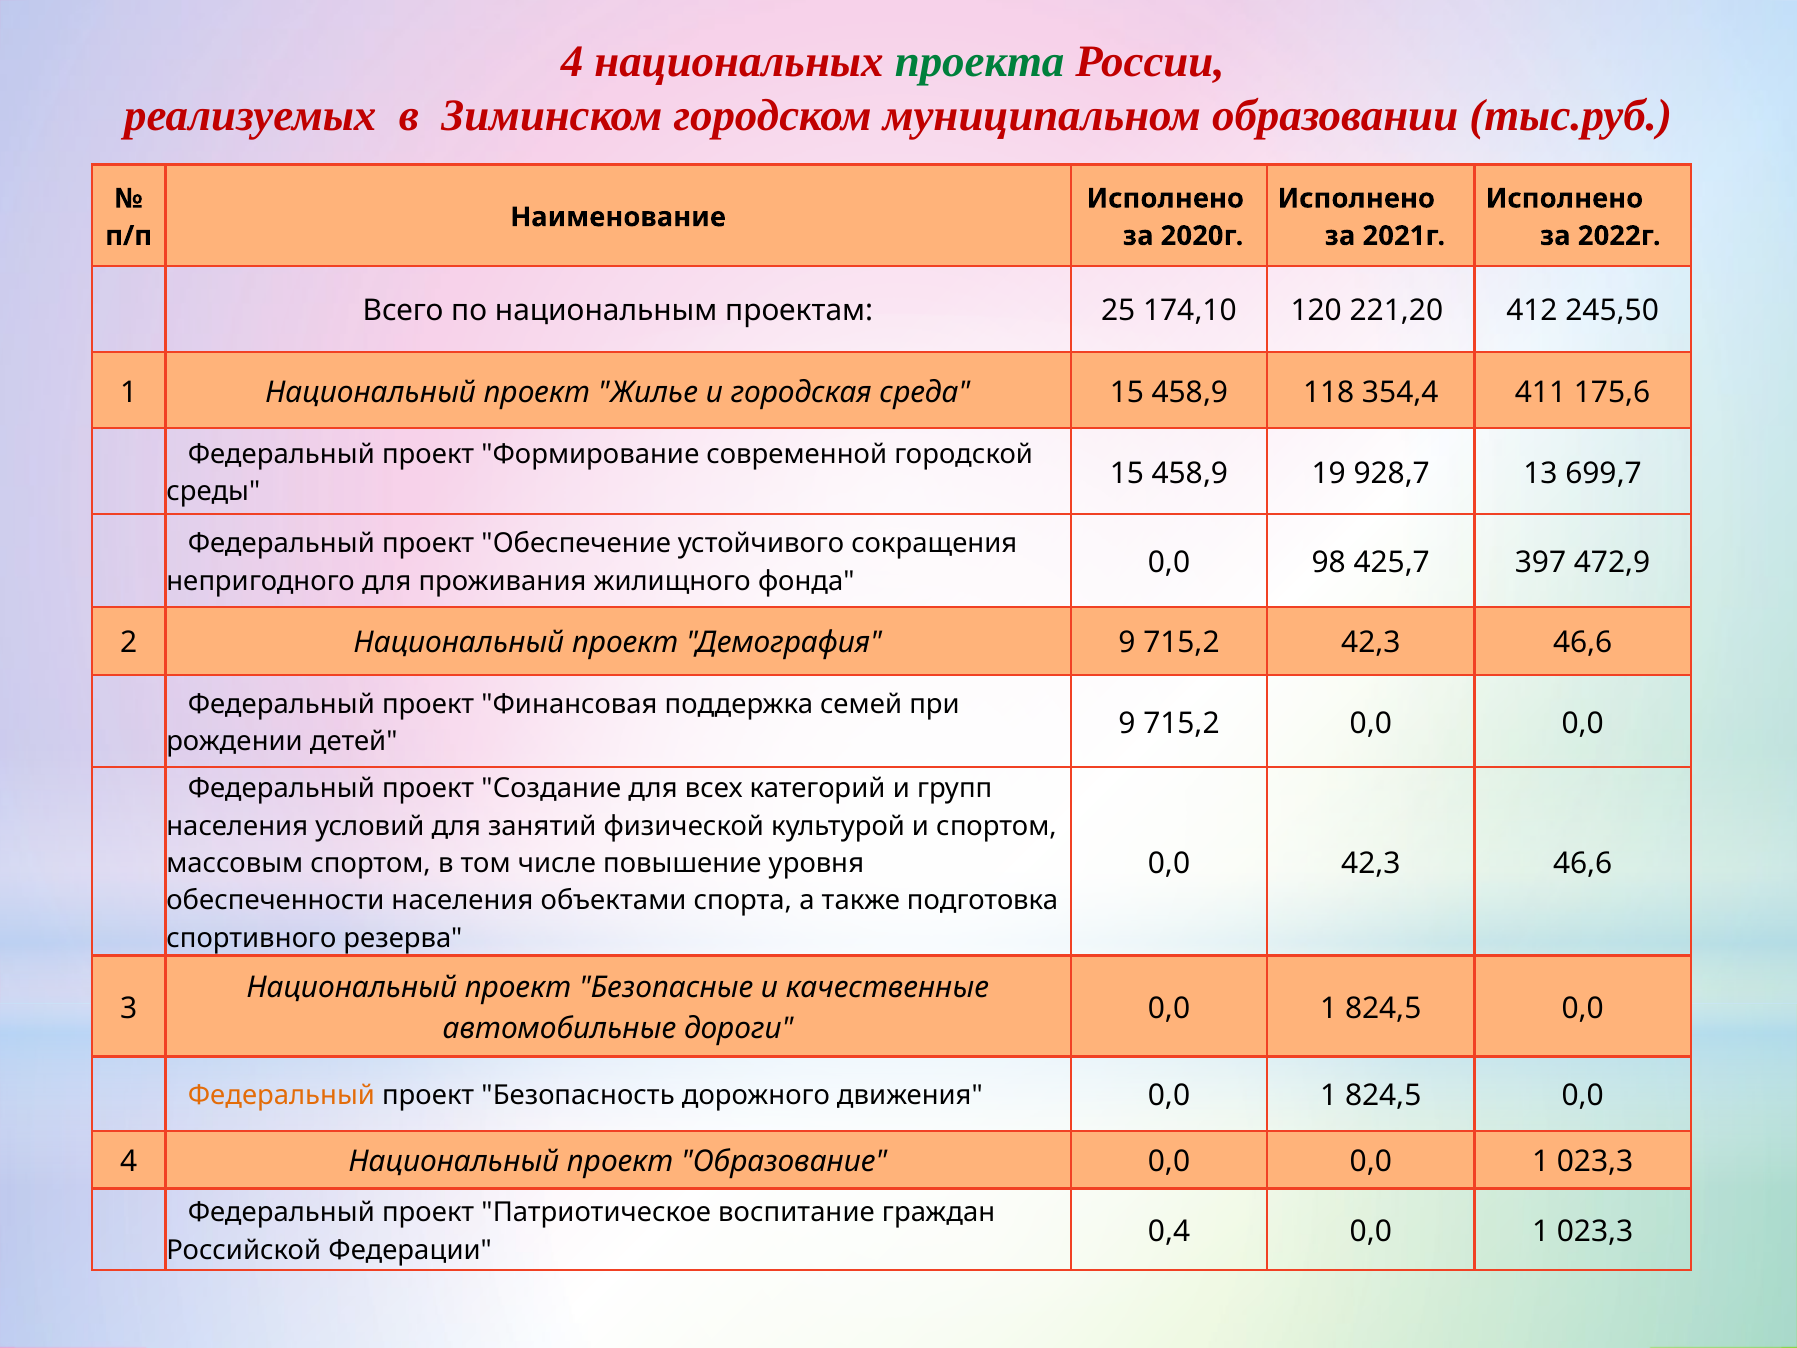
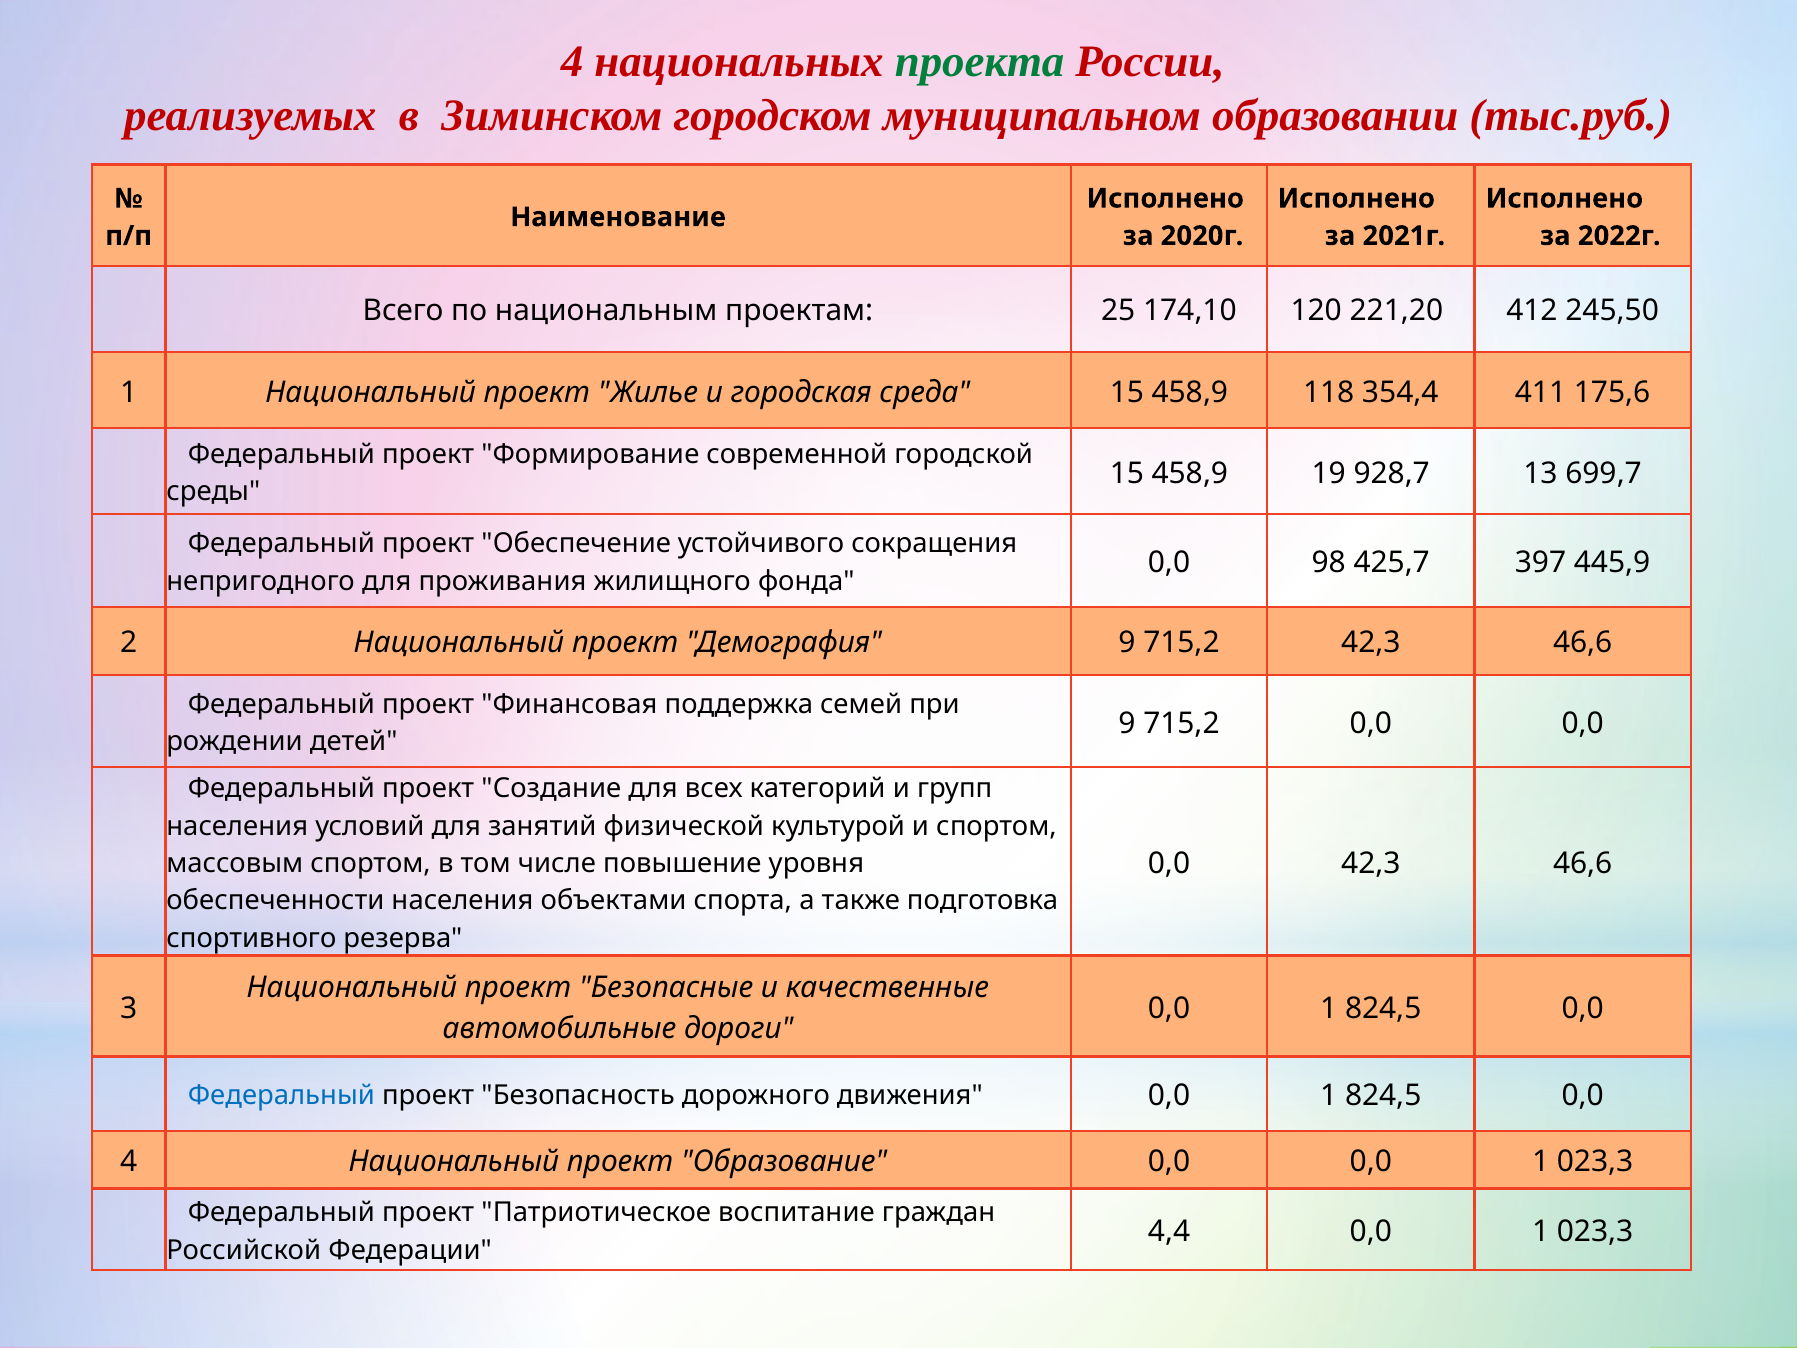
472,9: 472,9 -> 445,9
Федеральный at (281, 1095) colour: orange -> blue
0,4: 0,4 -> 4,4
